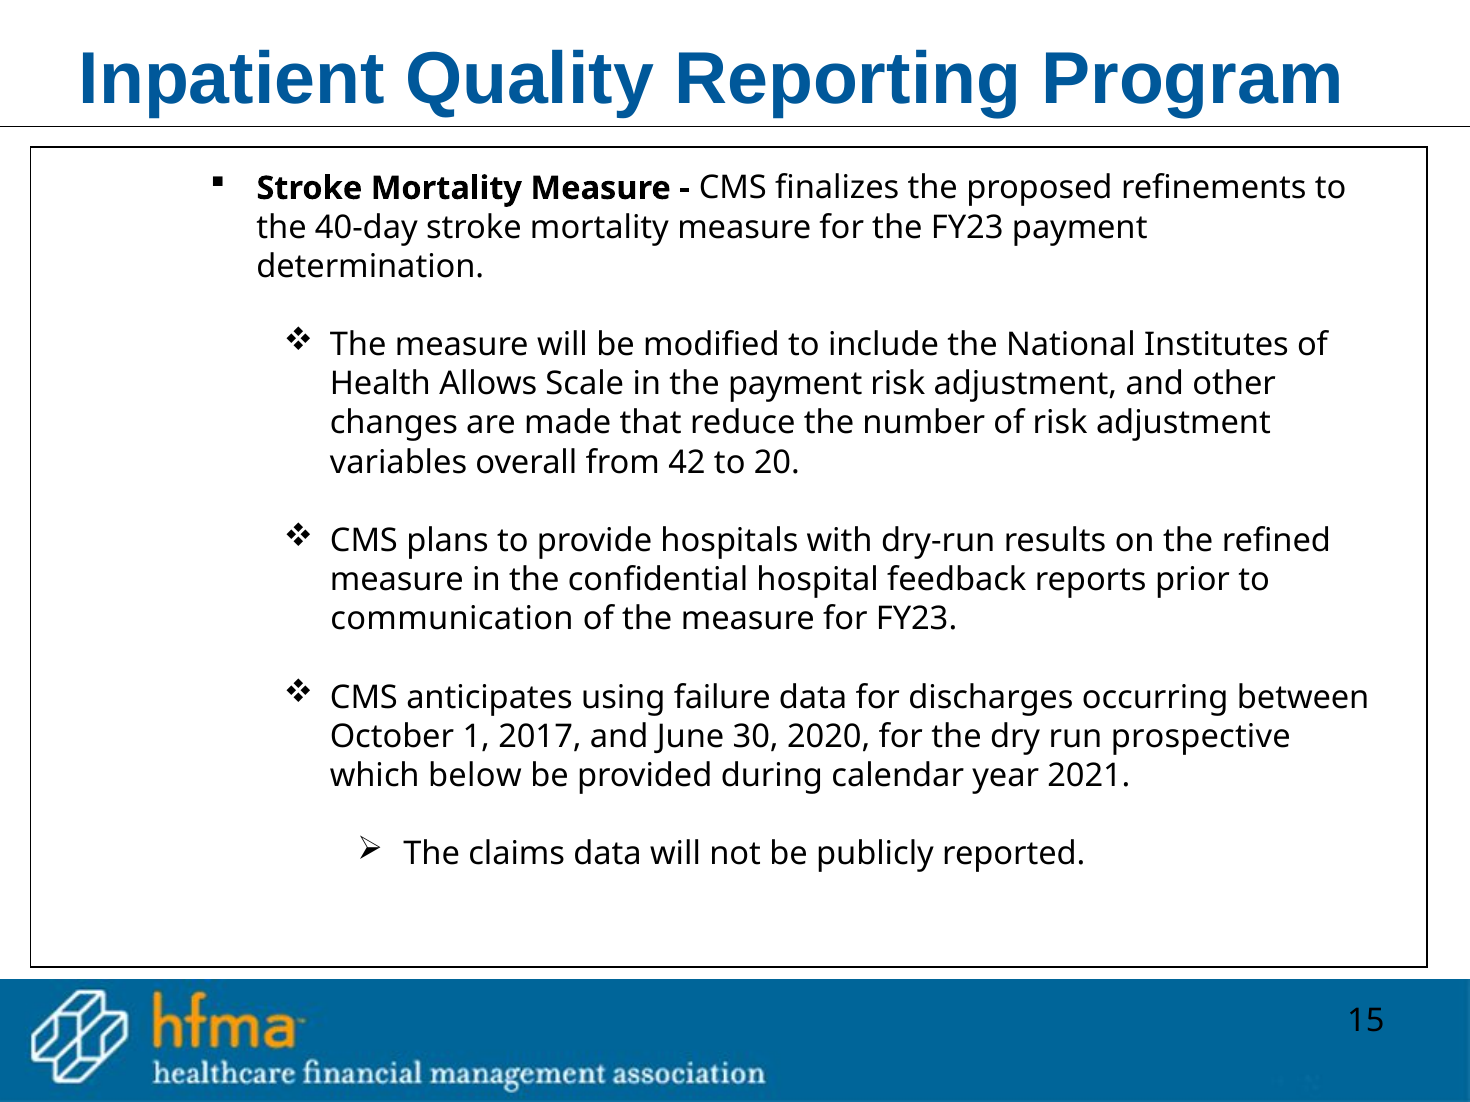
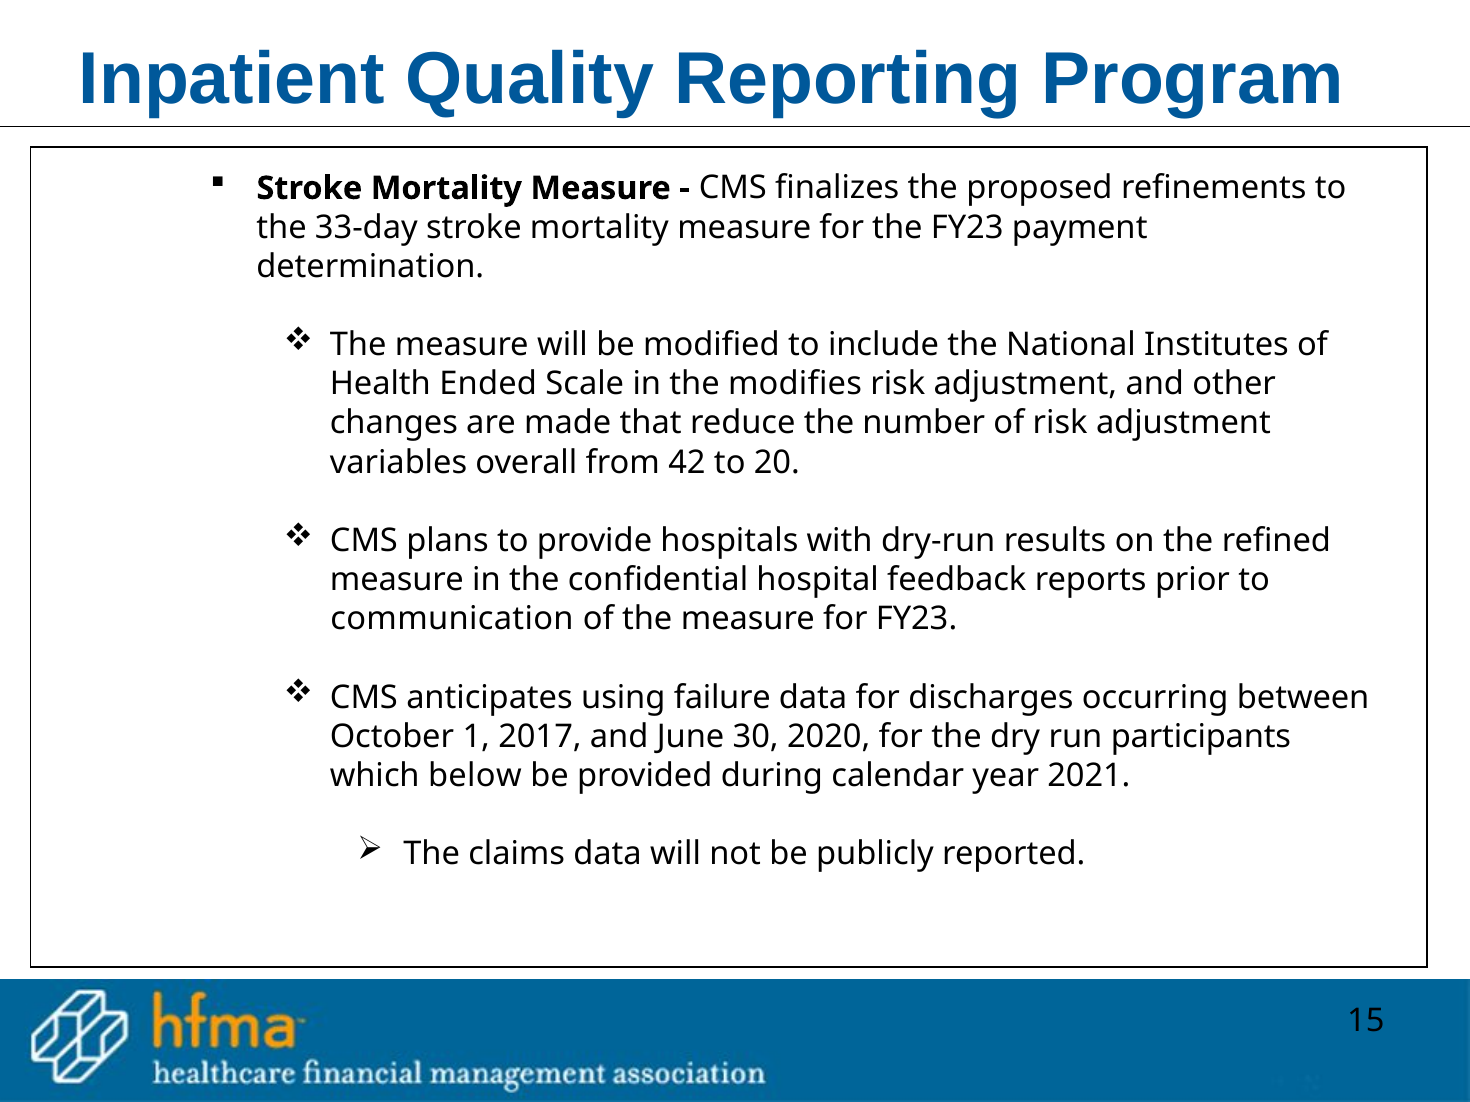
40-day: 40-day -> 33-day
Allows: Allows -> Ended
the payment: payment -> modifies
prospective: prospective -> participants
